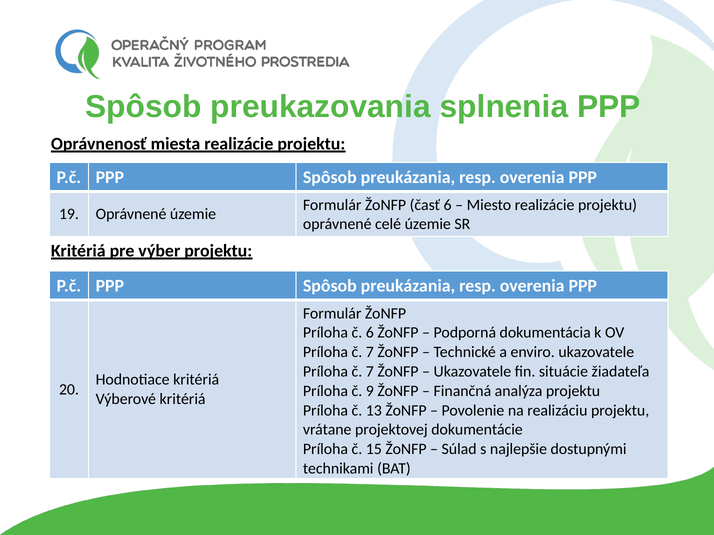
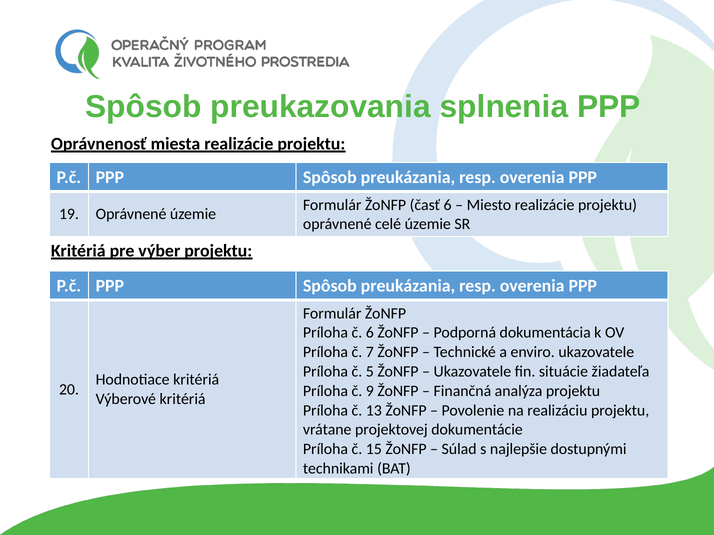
7 at (370, 372): 7 -> 5
